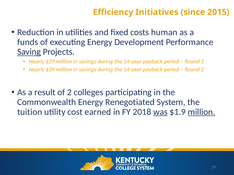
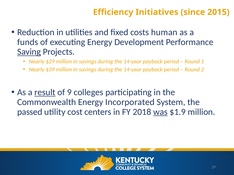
result underline: none -> present
of 2: 2 -> 9
Renegotiated: Renegotiated -> Incorporated
tuition: tuition -> passed
earned: earned -> centers
million at (201, 112) underline: present -> none
